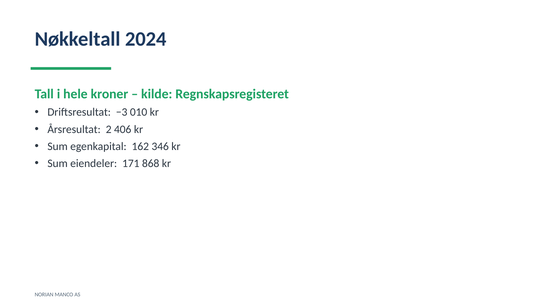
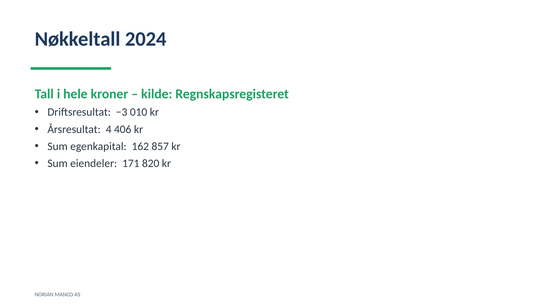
2: 2 -> 4
346: 346 -> 857
868: 868 -> 820
